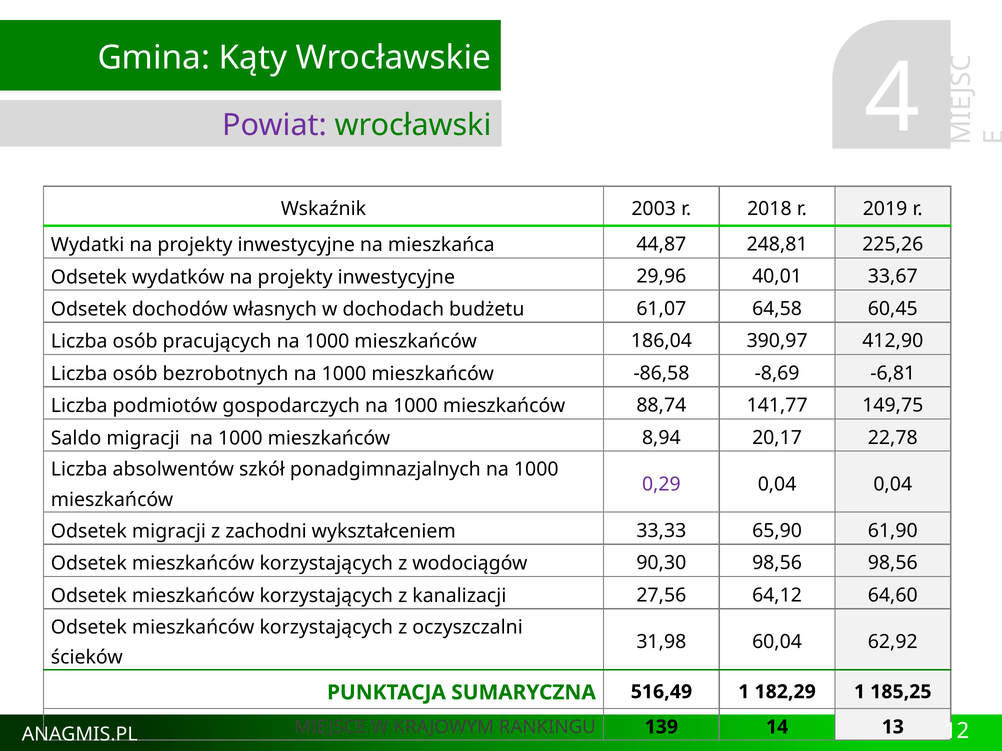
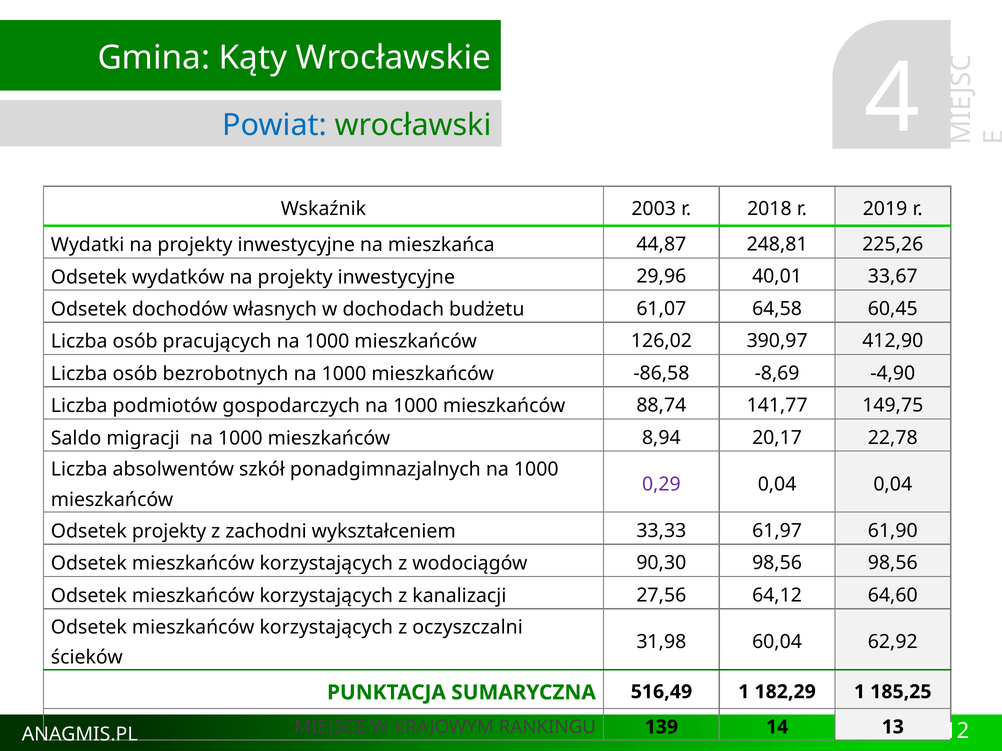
Powiat colour: purple -> blue
186,04: 186,04 -> 126,02
-6,81: -6,81 -> -4,90
Odsetek migracji: migracji -> projekty
65,90: 65,90 -> 61,97
